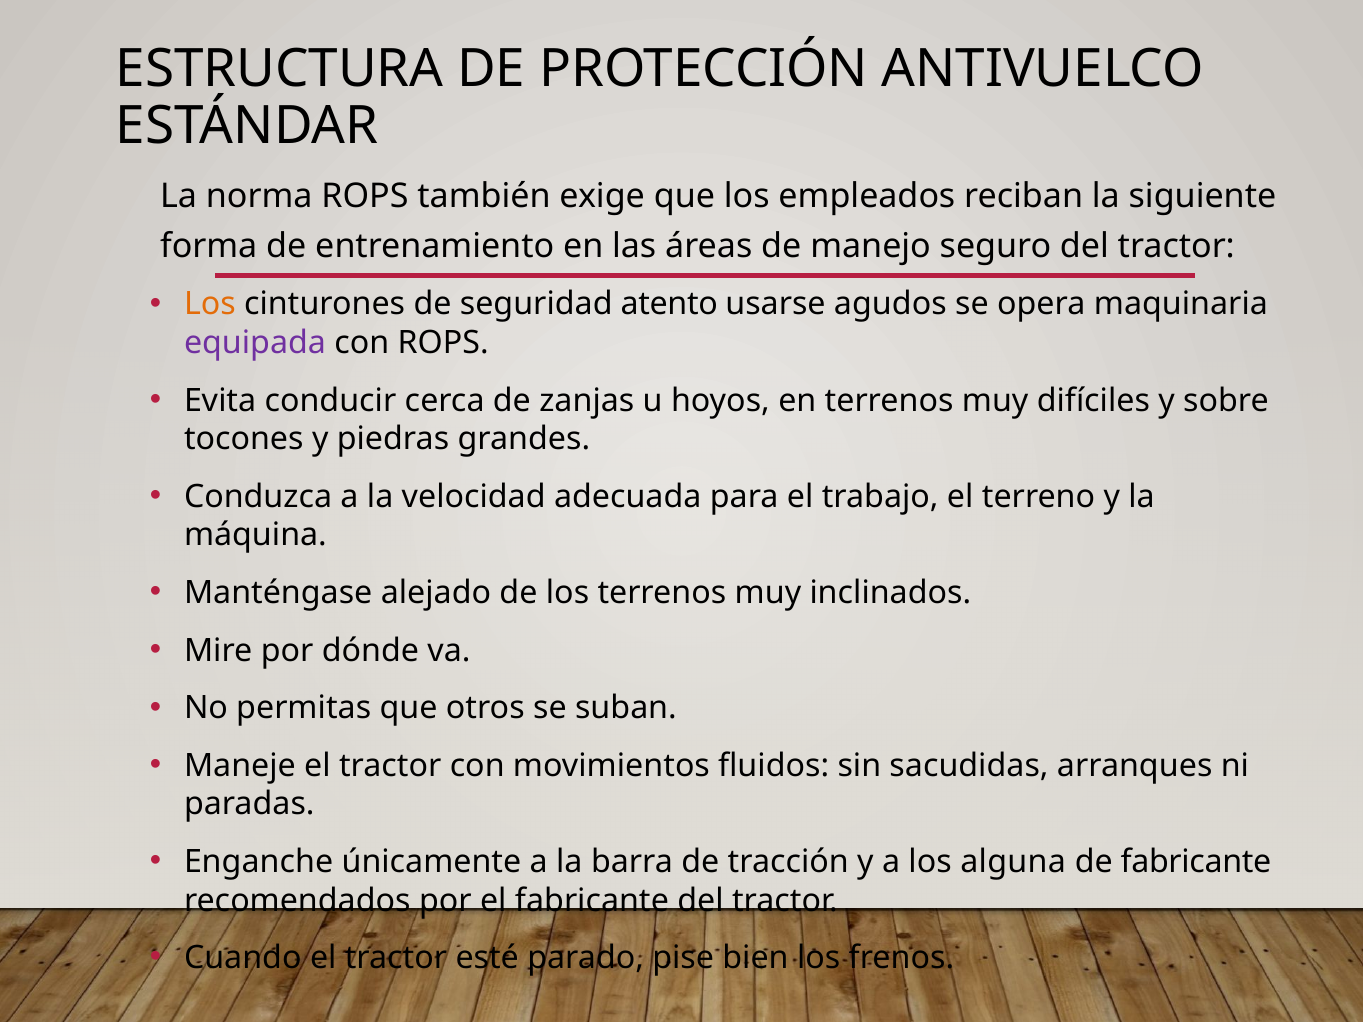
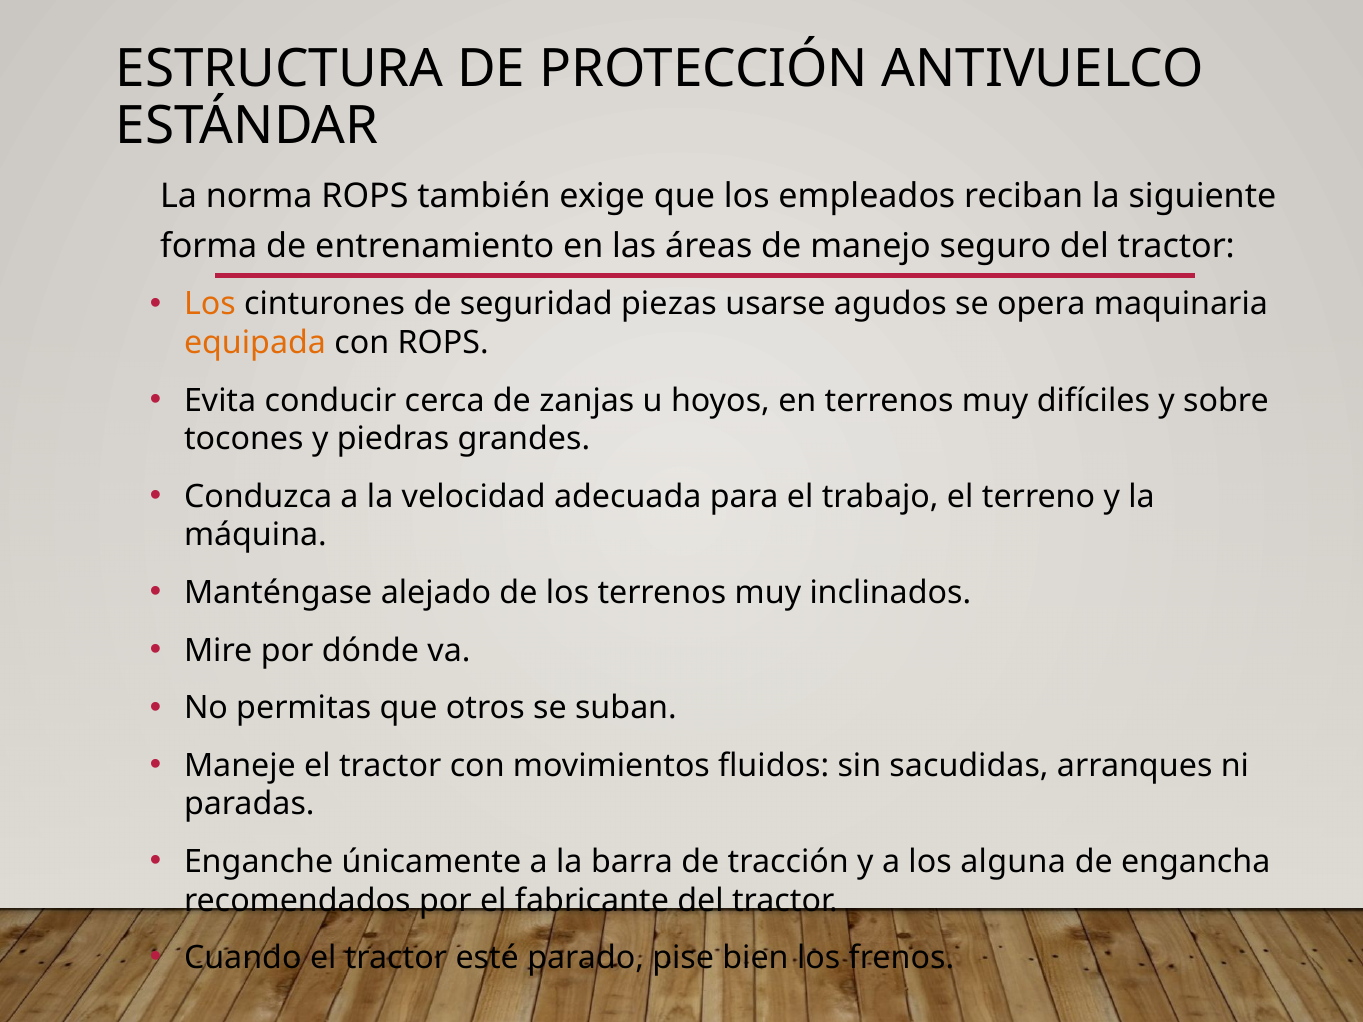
atento: atento -> piezas
equipada colour: purple -> orange
de fabricante: fabricante -> engancha
